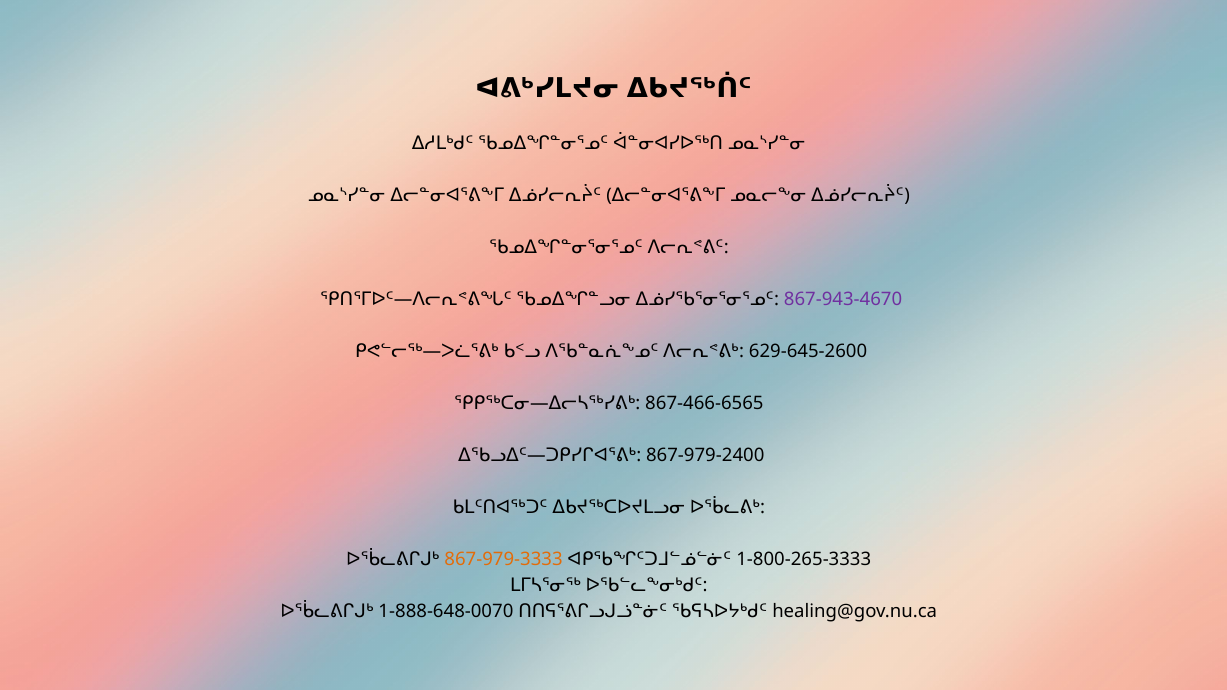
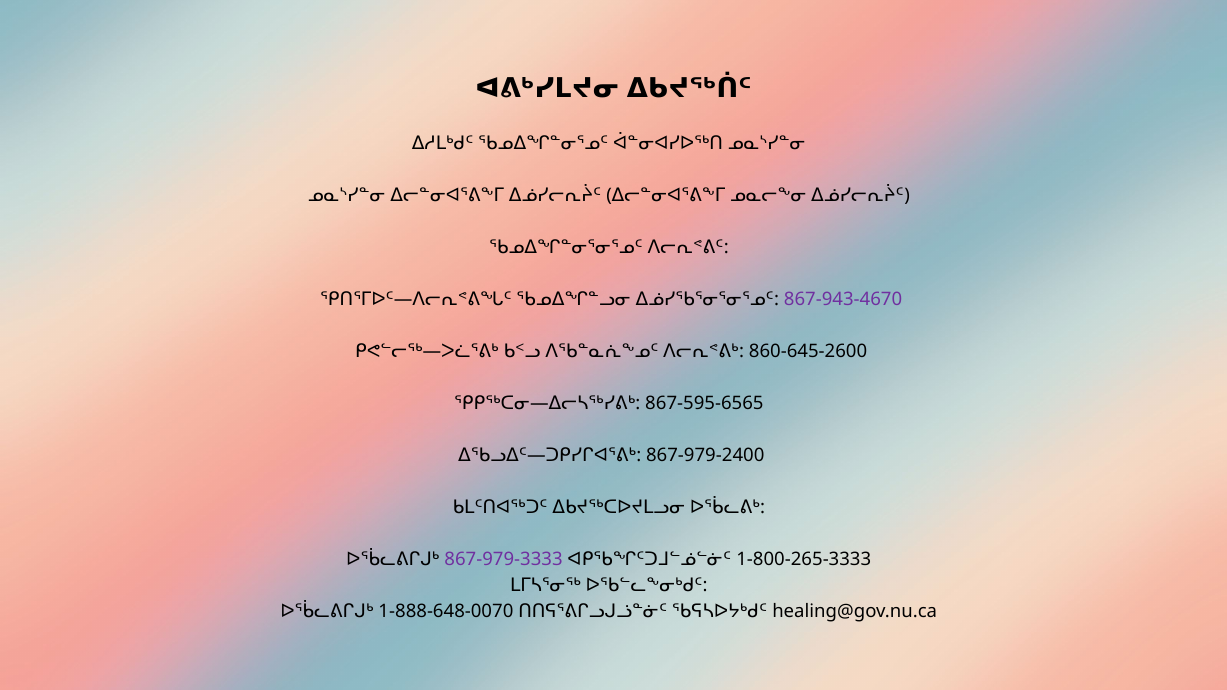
629-645-2600: 629-645-2600 -> 860-645-2600
867-466-6565: 867-466-6565 -> 867-595-6565
867-979-3333 colour: orange -> purple
